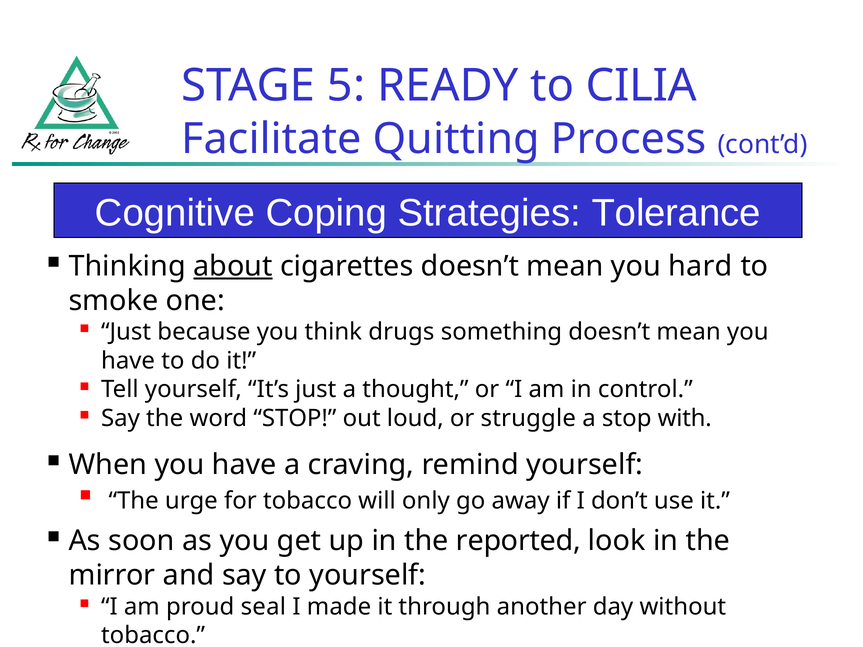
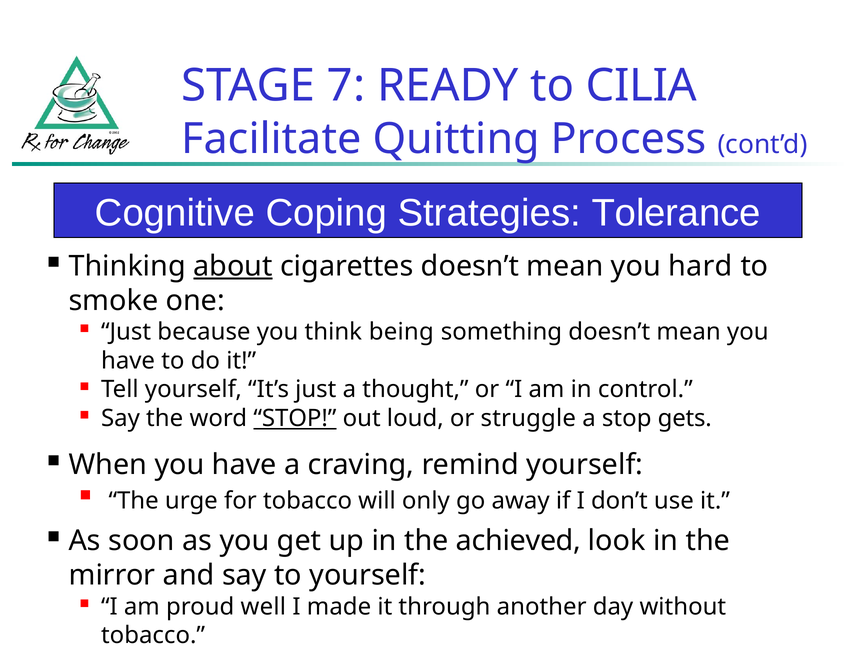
5: 5 -> 7
drugs: drugs -> being
STOP at (295, 418) underline: none -> present
with: with -> gets
reported: reported -> achieved
seal: seal -> well
